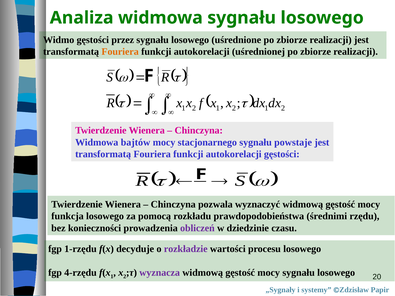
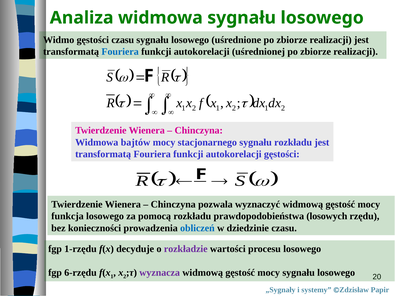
gęstości przez: przez -> czasu
Fouriera at (120, 52) colour: orange -> blue
sygnału powstaje: powstaje -> rozkładu
średnimi: średnimi -> losowych
obliczeń colour: purple -> blue
4-rzędu: 4-rzędu -> 6-rzędu
